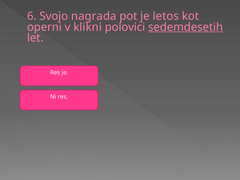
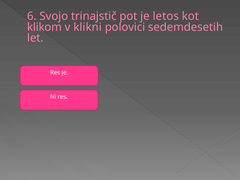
nagrada: nagrada -> trinajstič
operni: operni -> klikom
sedemdesetih underline: present -> none
